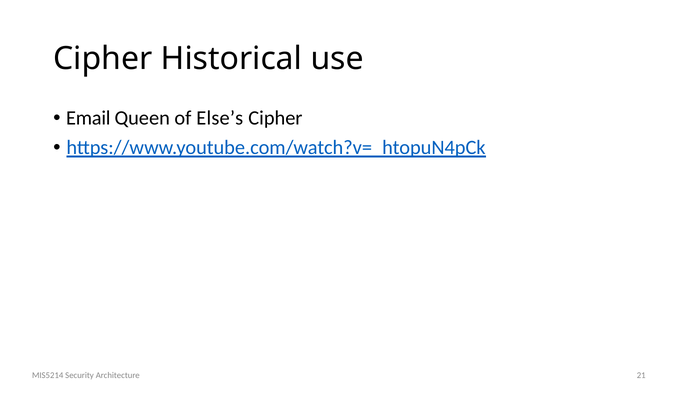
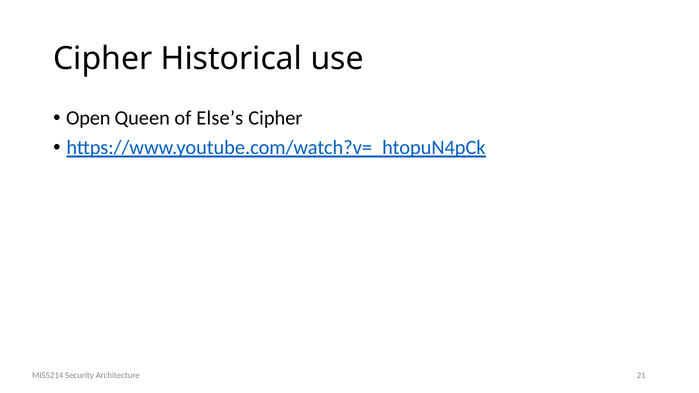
Email: Email -> Open
